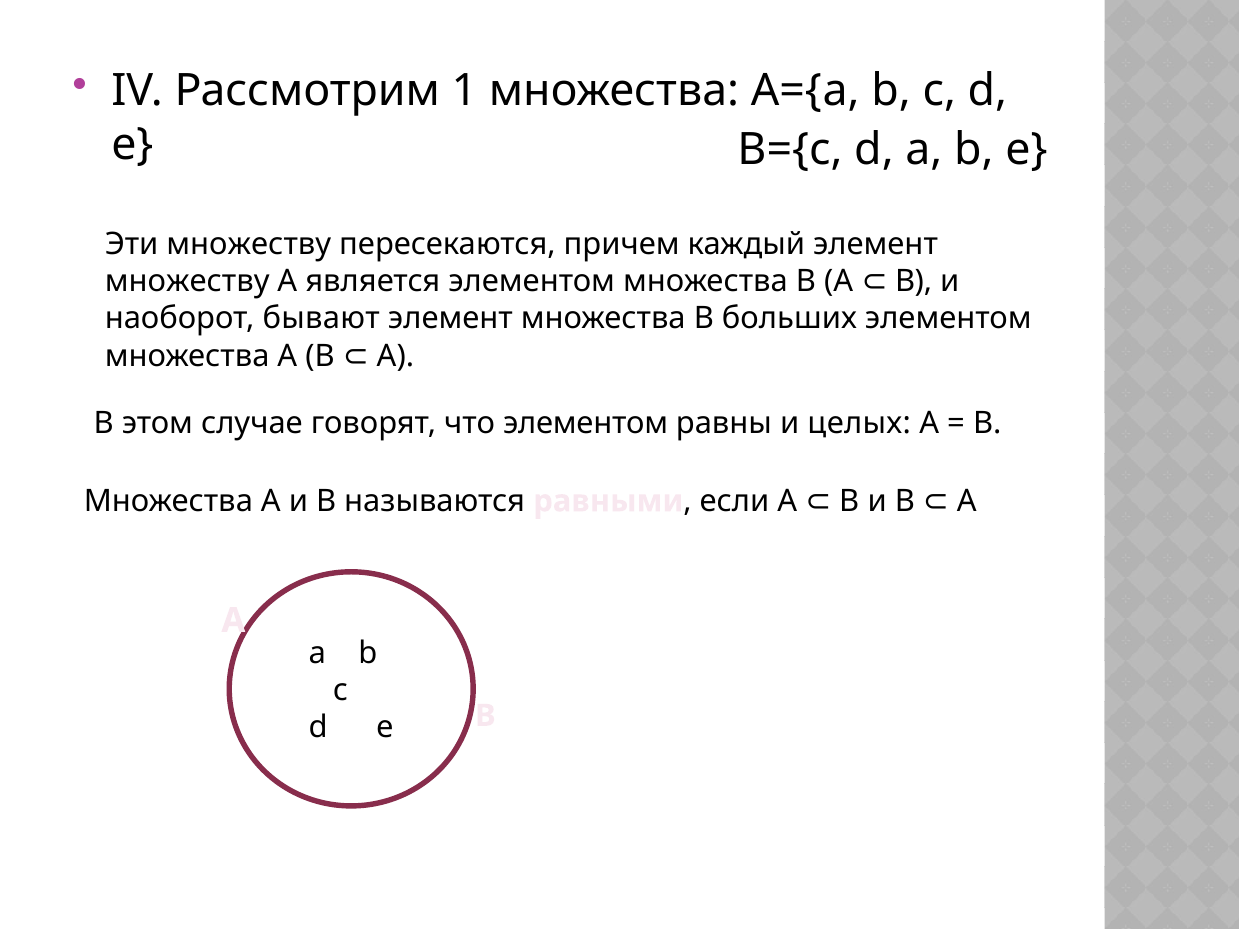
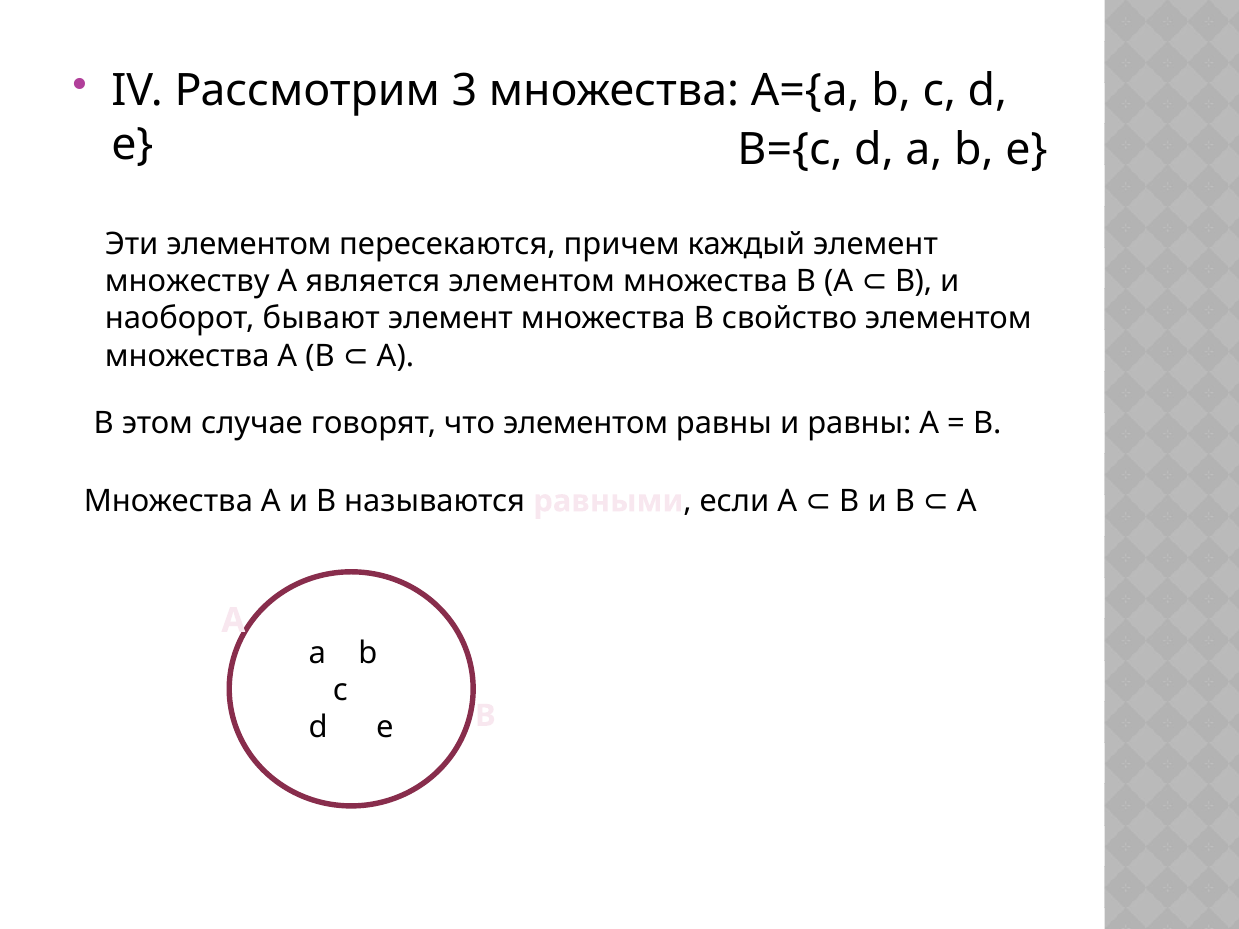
1: 1 -> 3
Эти множеству: множеству -> элементом
больших: больших -> свойство
и целых: целых -> равны
